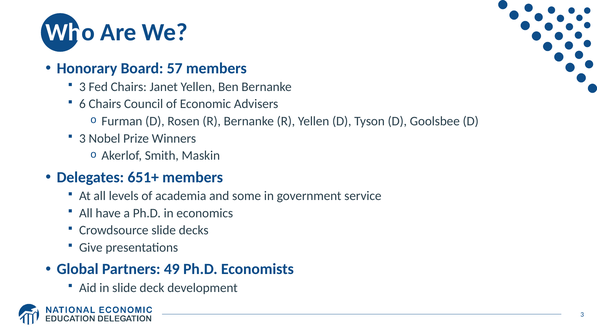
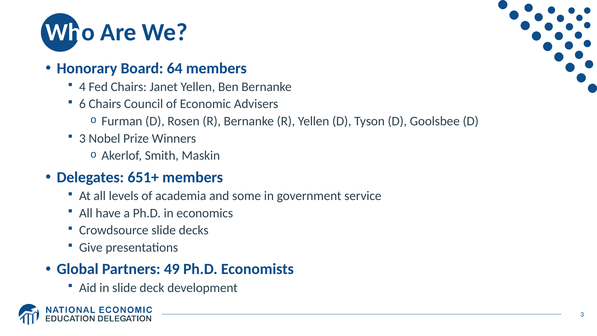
57: 57 -> 64
3 at (82, 87): 3 -> 4
